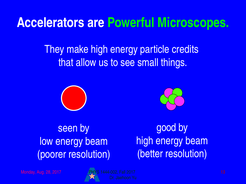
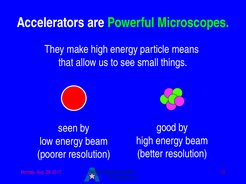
credits: credits -> means
